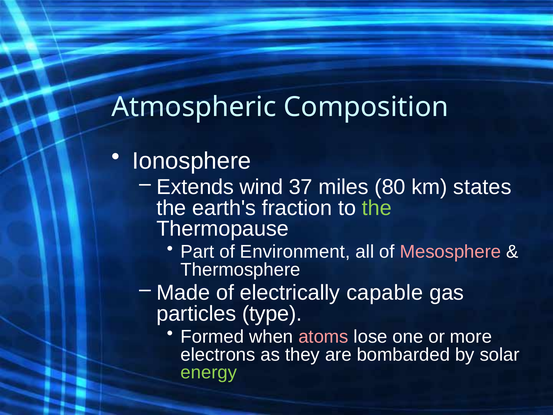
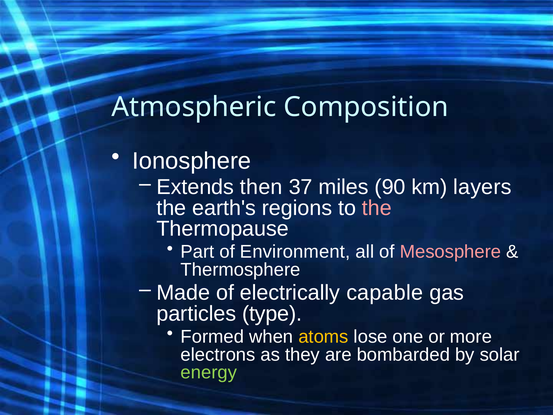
wind: wind -> then
80: 80 -> 90
states: states -> layers
fraction: fraction -> regions
the at (377, 208) colour: light green -> pink
atoms colour: pink -> yellow
